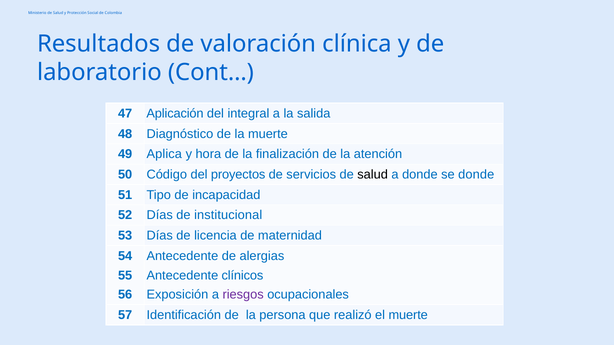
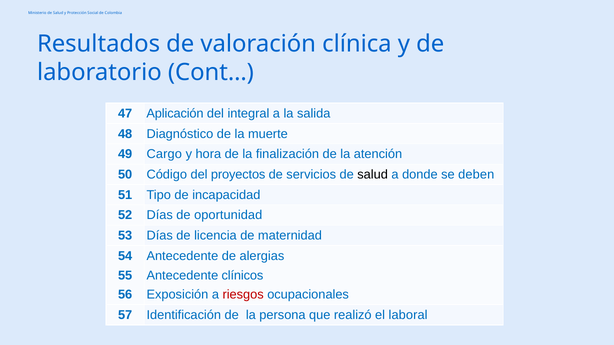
Aplica: Aplica -> Cargo
se donde: donde -> deben
institucional: institucional -> oportunidad
riesgos colour: purple -> red
el muerte: muerte -> laboral
